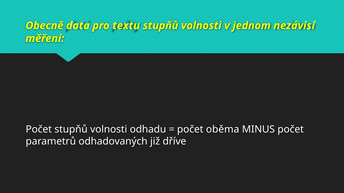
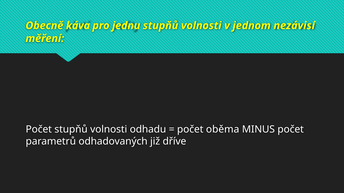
data: data -> káva
textu: textu -> jednu
